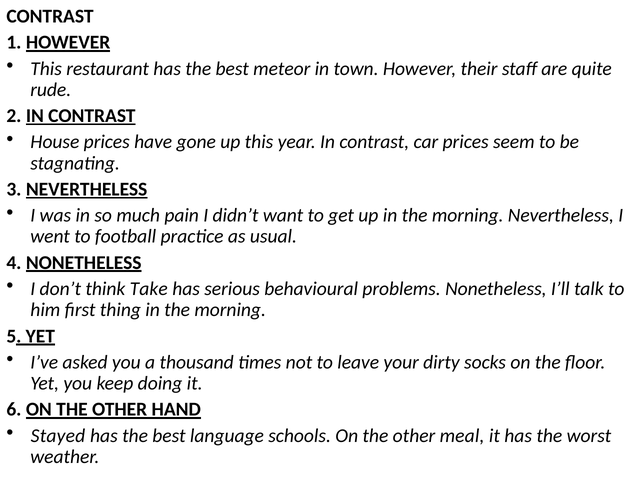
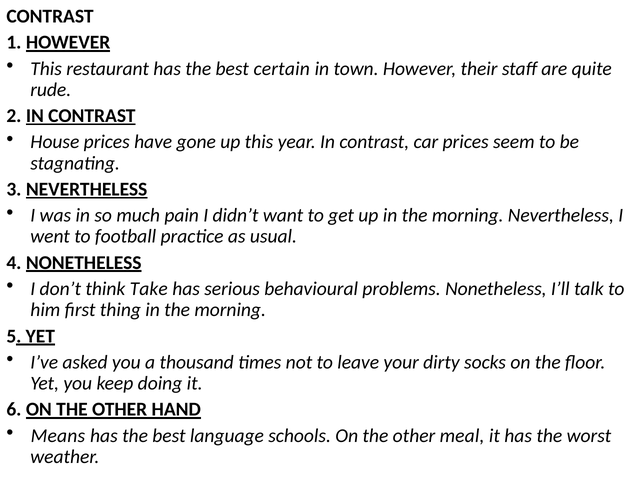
meteor: meteor -> certain
Stayed: Stayed -> Means
